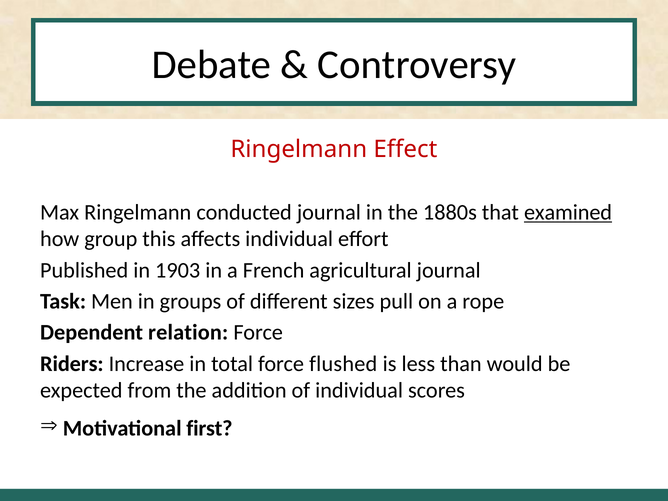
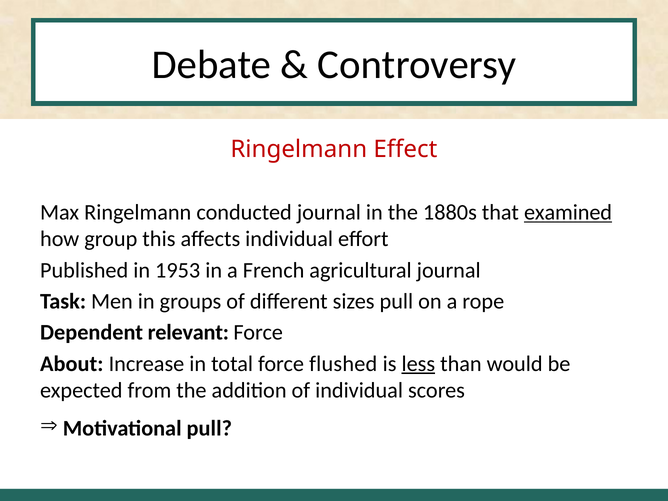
1903: 1903 -> 1953
relation: relation -> relevant
Riders: Riders -> About
less underline: none -> present
Motivational first: first -> pull
